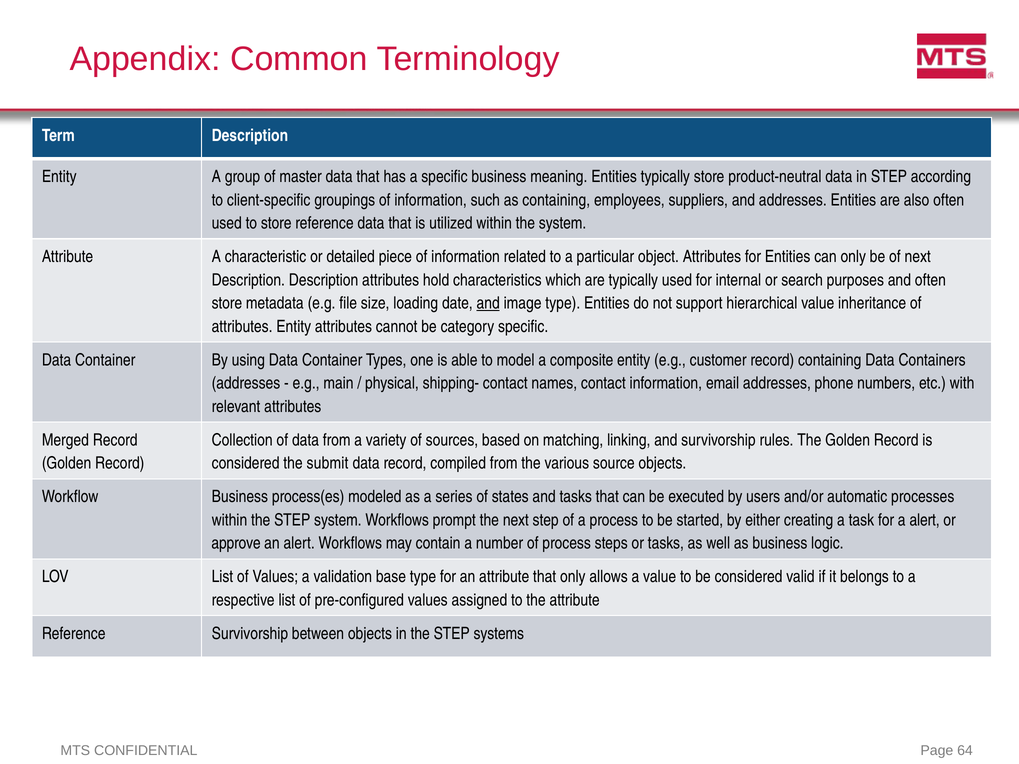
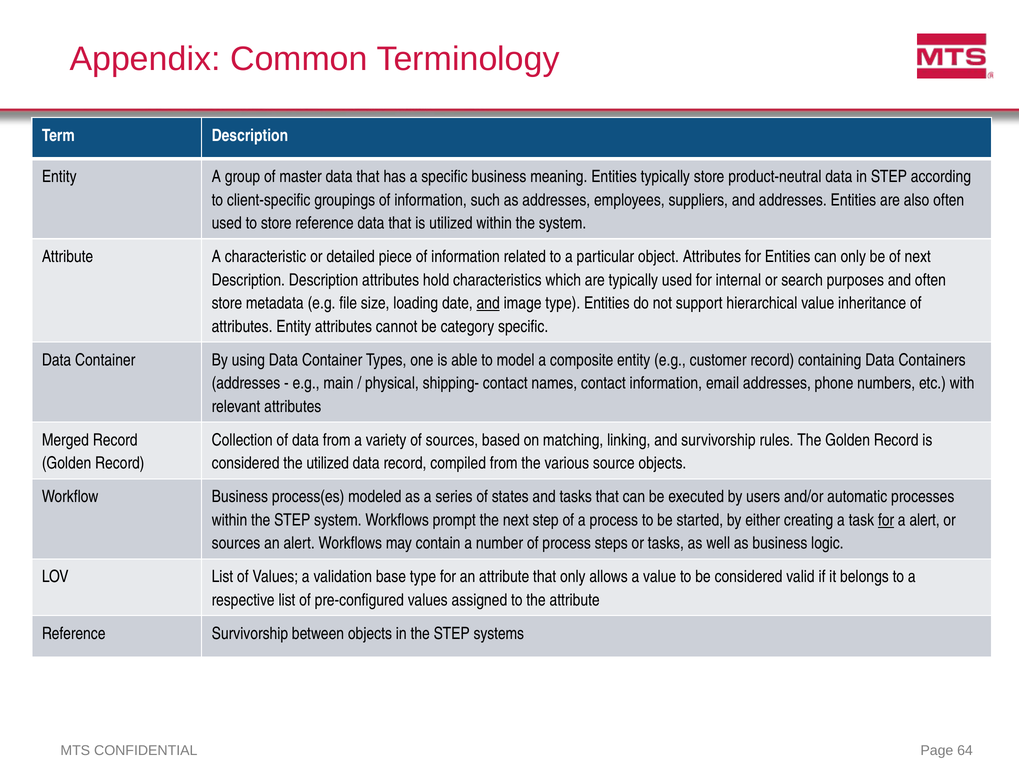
as containing: containing -> addresses
the submit: submit -> utilized
for at (886, 520) underline: none -> present
approve at (236, 544): approve -> sources
